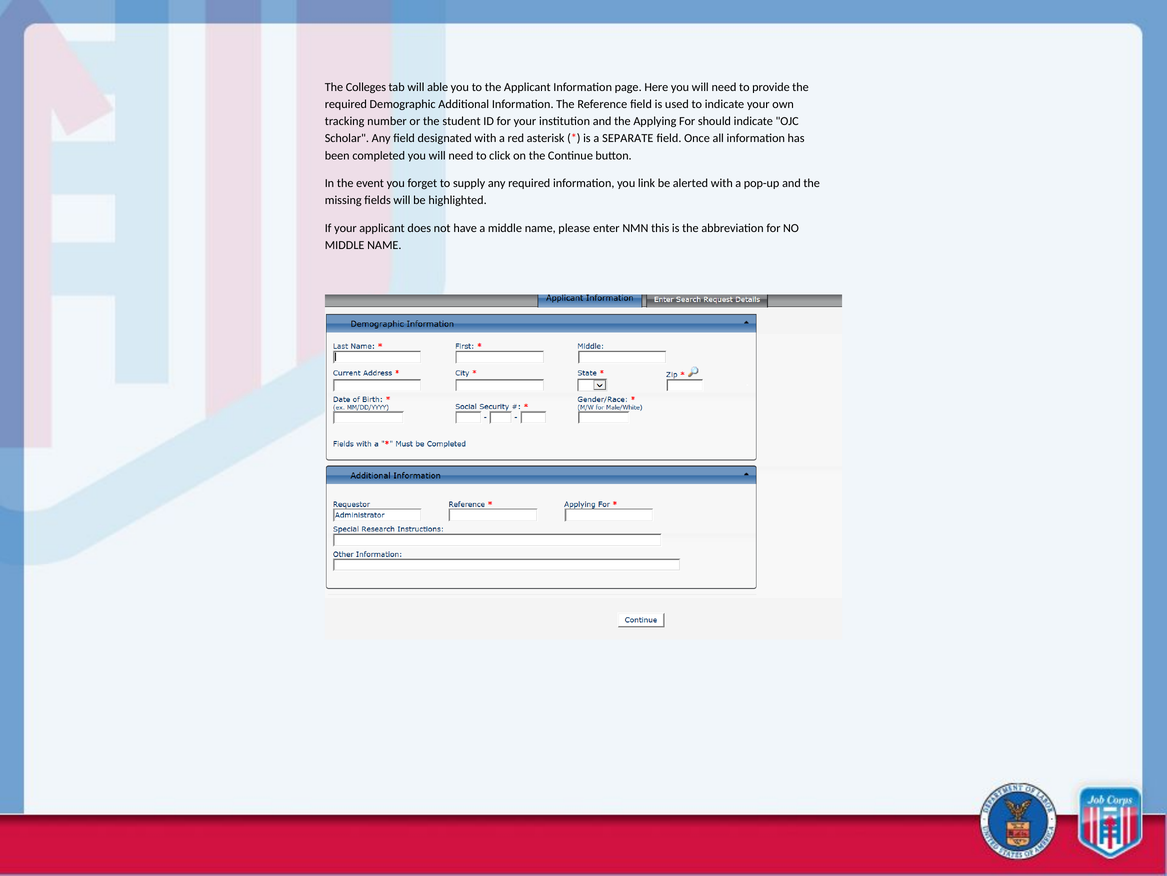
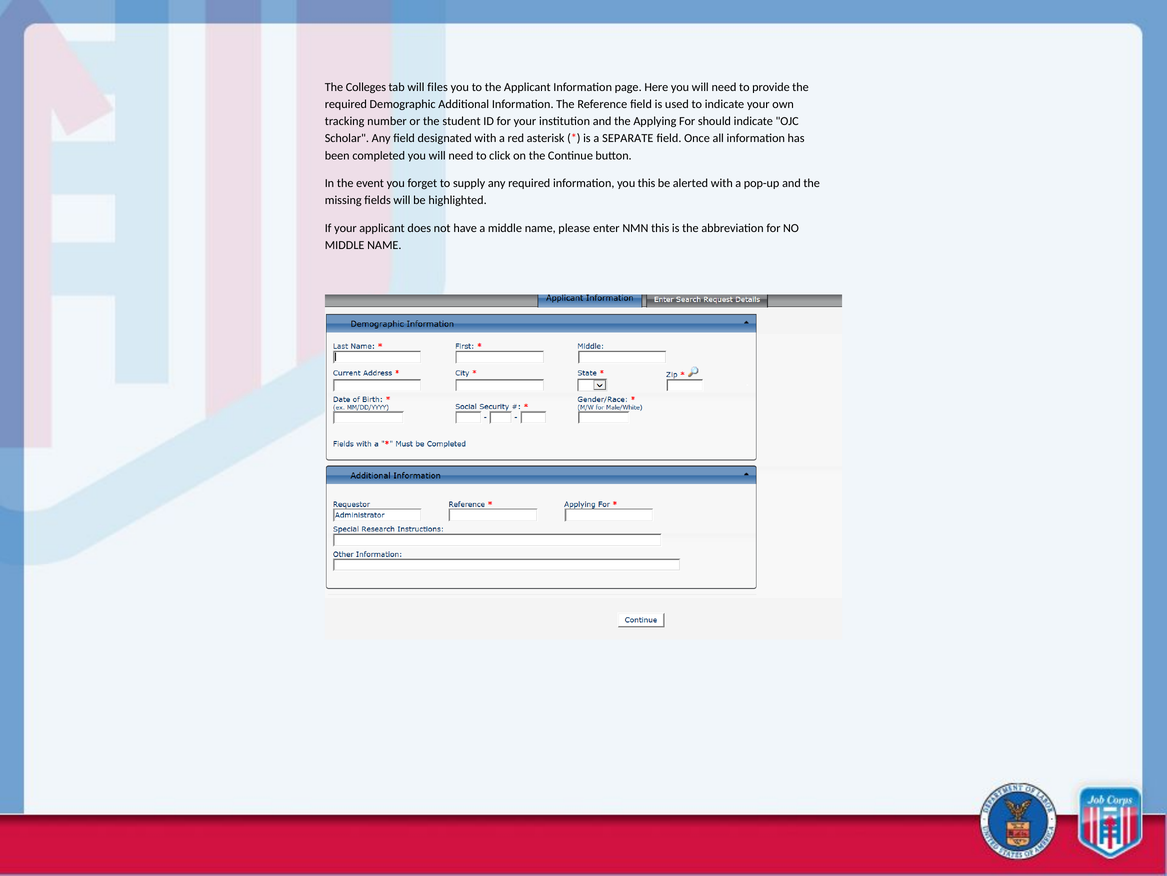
able: able -> files
you link: link -> this
